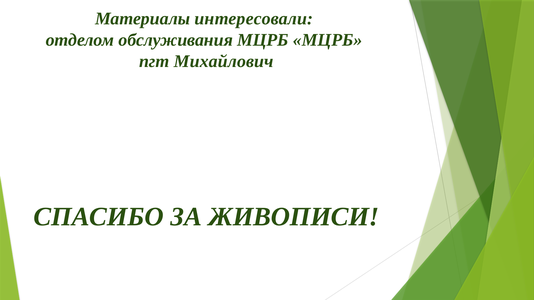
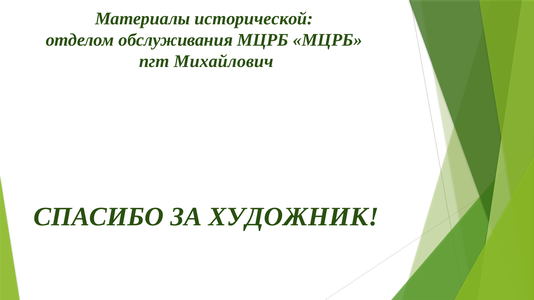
интересовали: интересовали -> исторической
ЖИВОПИСИ: ЖИВОПИСИ -> ХУДОЖНИК
